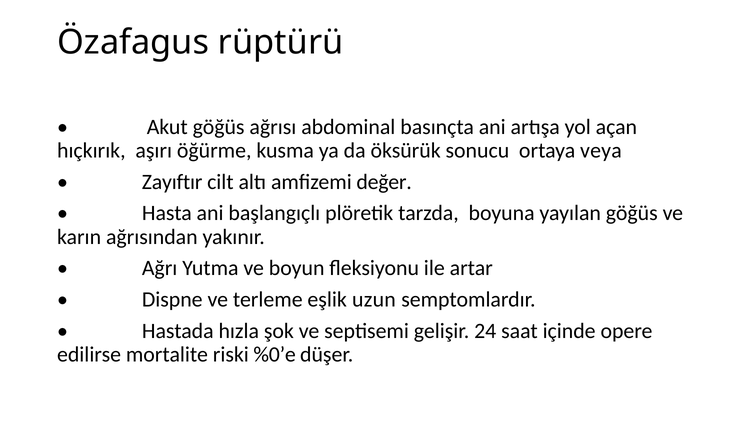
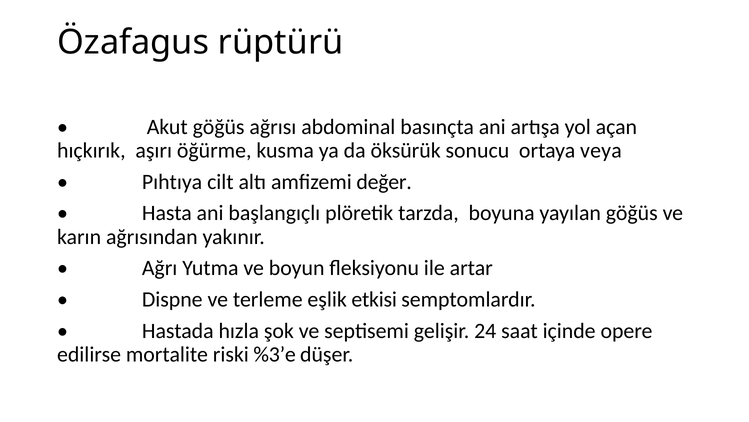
Zayıftır: Zayıftır -> Pıhtıya
uzun: uzun -> etkisi
%0’e: %0’e -> %3’e
